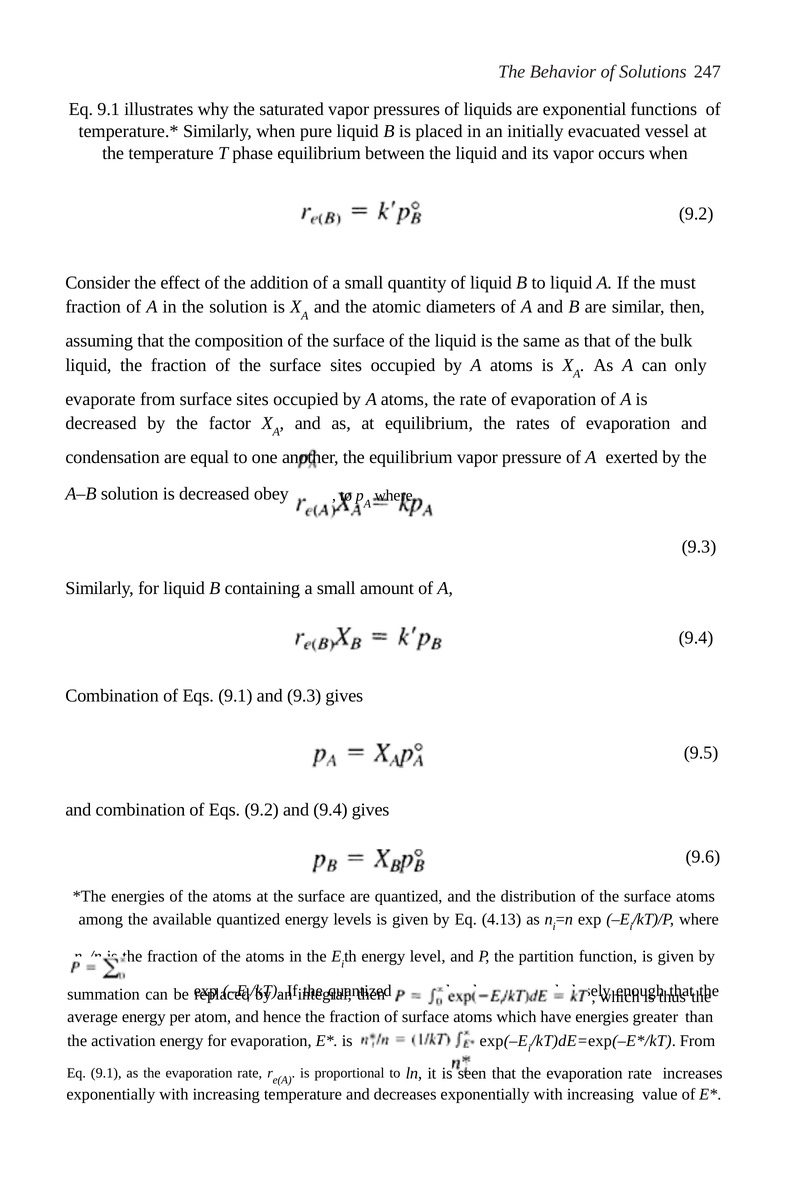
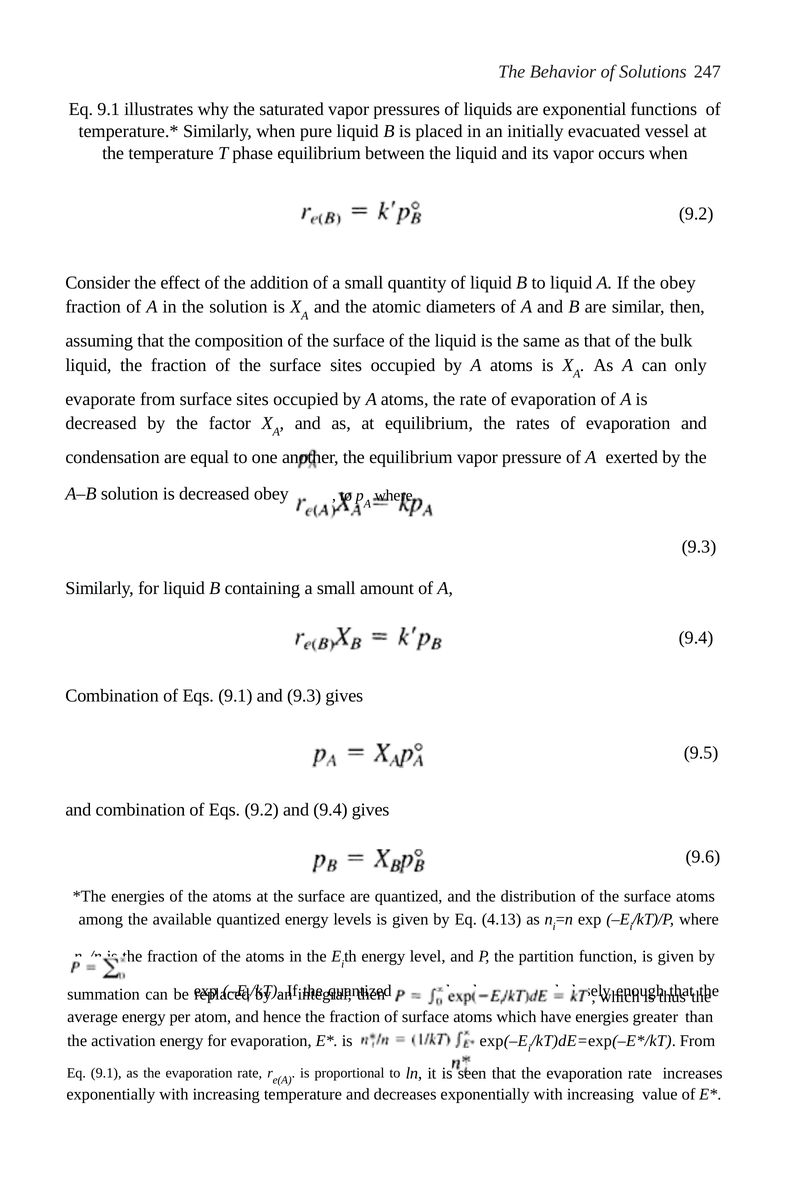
the must: must -> obey
